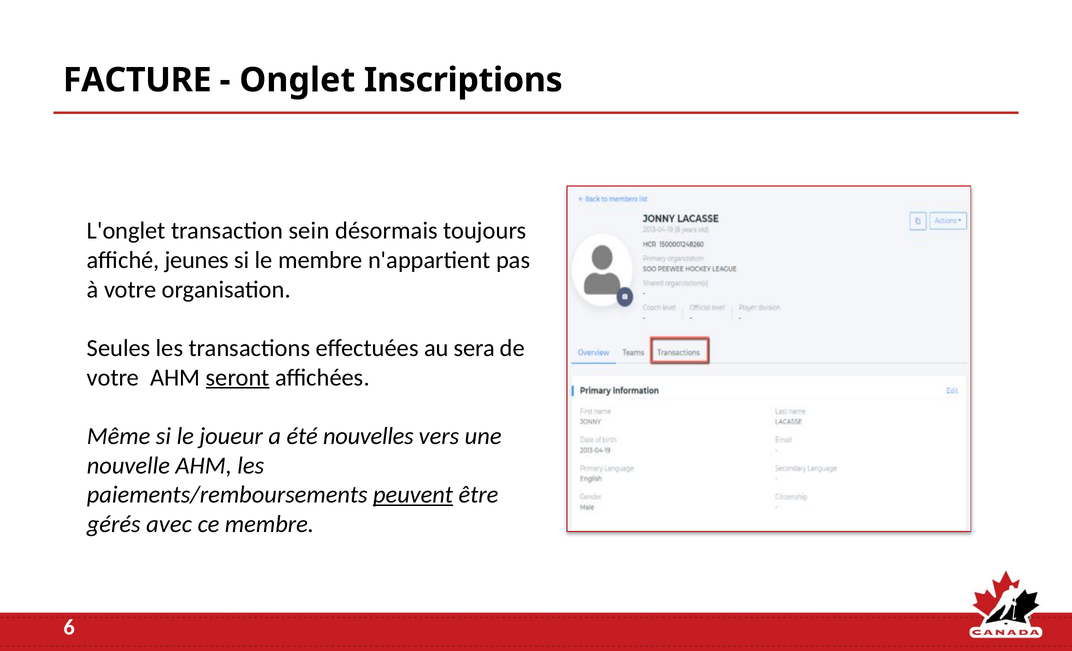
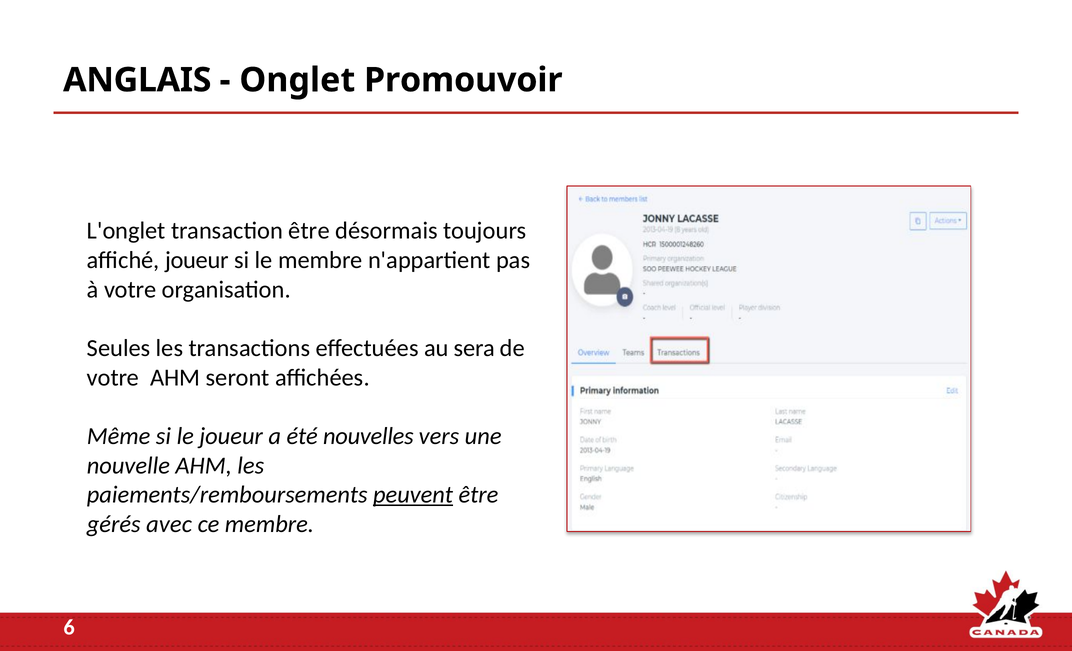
FACTURE: FACTURE -> ANGLAIS
Inscriptions: Inscriptions -> Promouvoir
transaction sein: sein -> être
affiché jeunes: jeunes -> joueur
seront underline: present -> none
